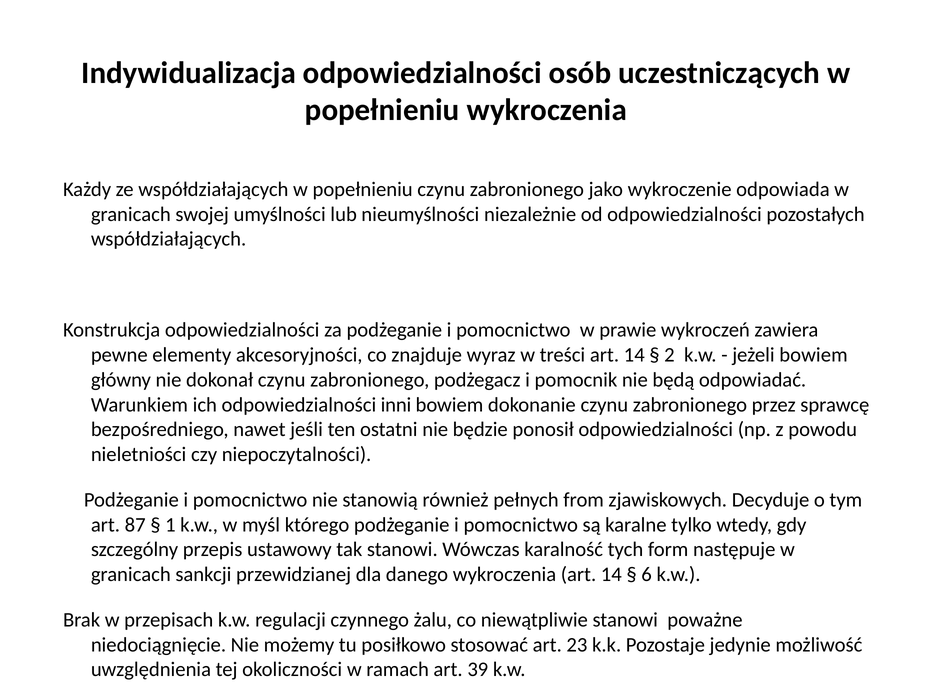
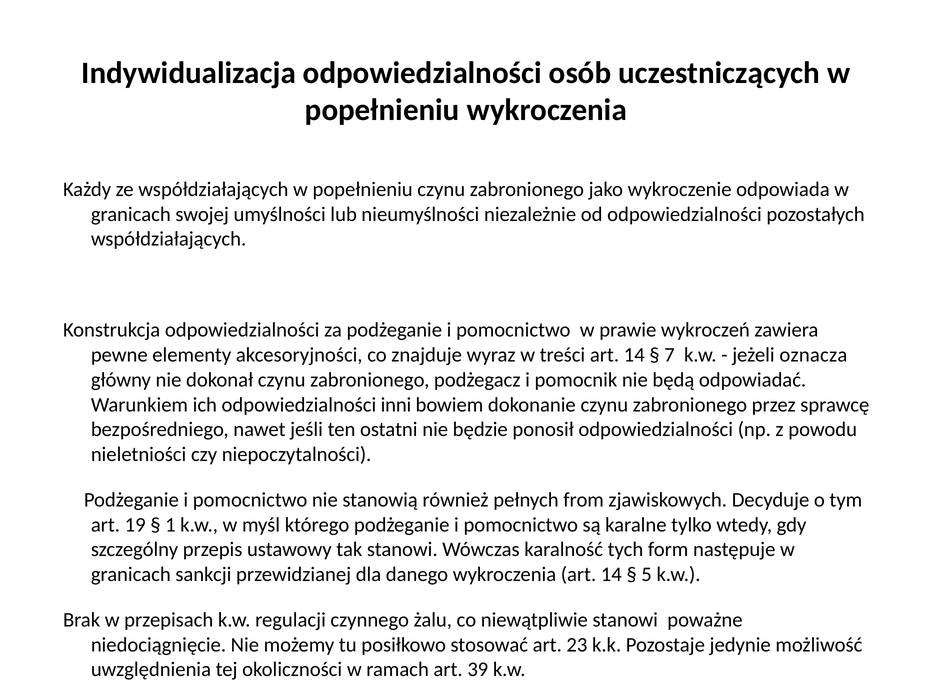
2: 2 -> 7
jeżeli bowiem: bowiem -> oznacza
87: 87 -> 19
6: 6 -> 5
